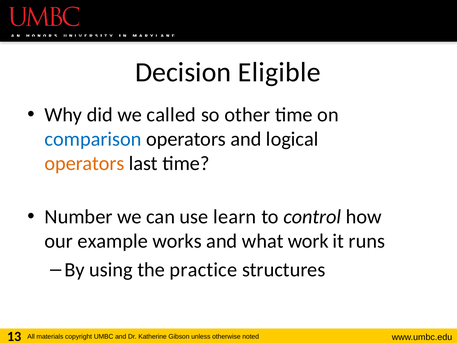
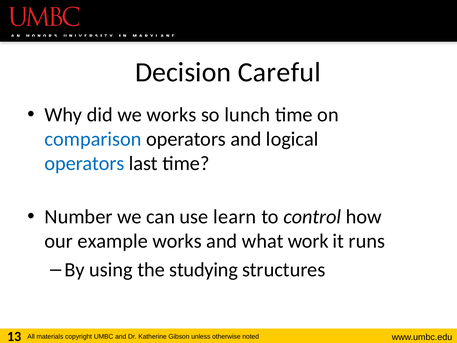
Eligible: Eligible -> Careful
we called: called -> works
other: other -> lunch
operators at (84, 163) colour: orange -> blue
practice: practice -> studying
